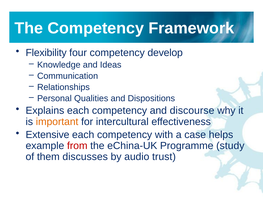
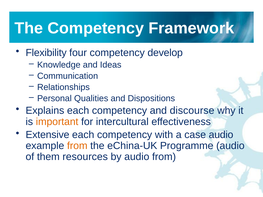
case helps: helps -> audio
from at (77, 146) colour: red -> orange
Programme study: study -> audio
discusses: discusses -> resources
audio trust: trust -> from
